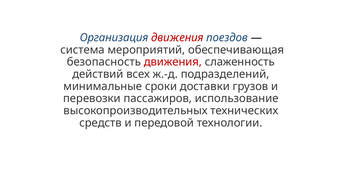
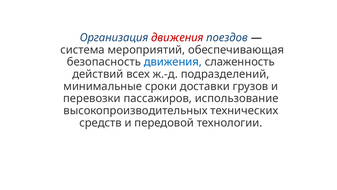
движения at (173, 62) colour: red -> blue
